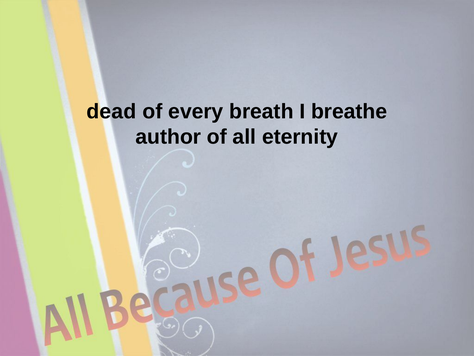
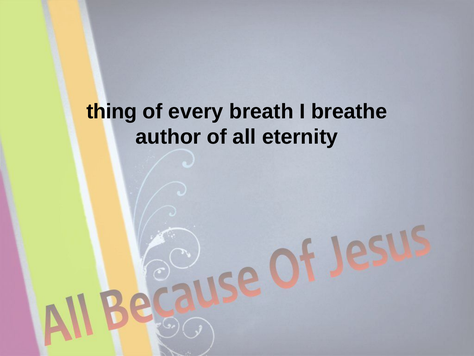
dead: dead -> thing
